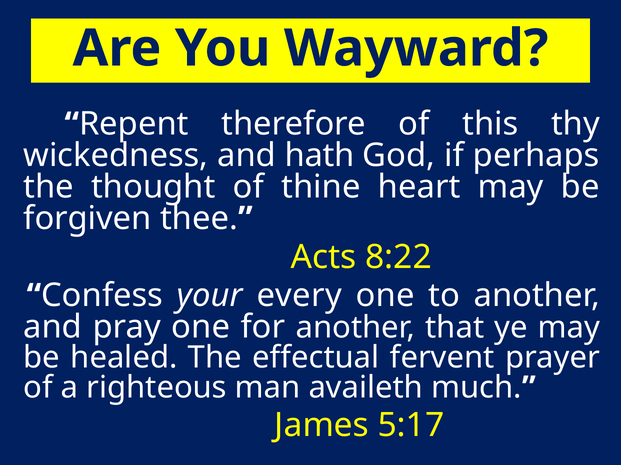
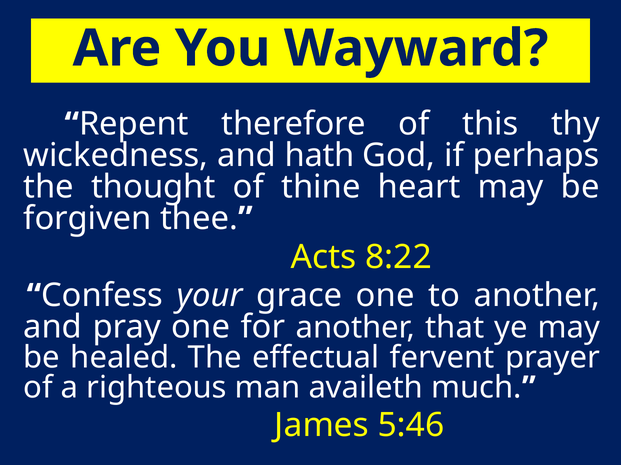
every: every -> grace
5:17: 5:17 -> 5:46
